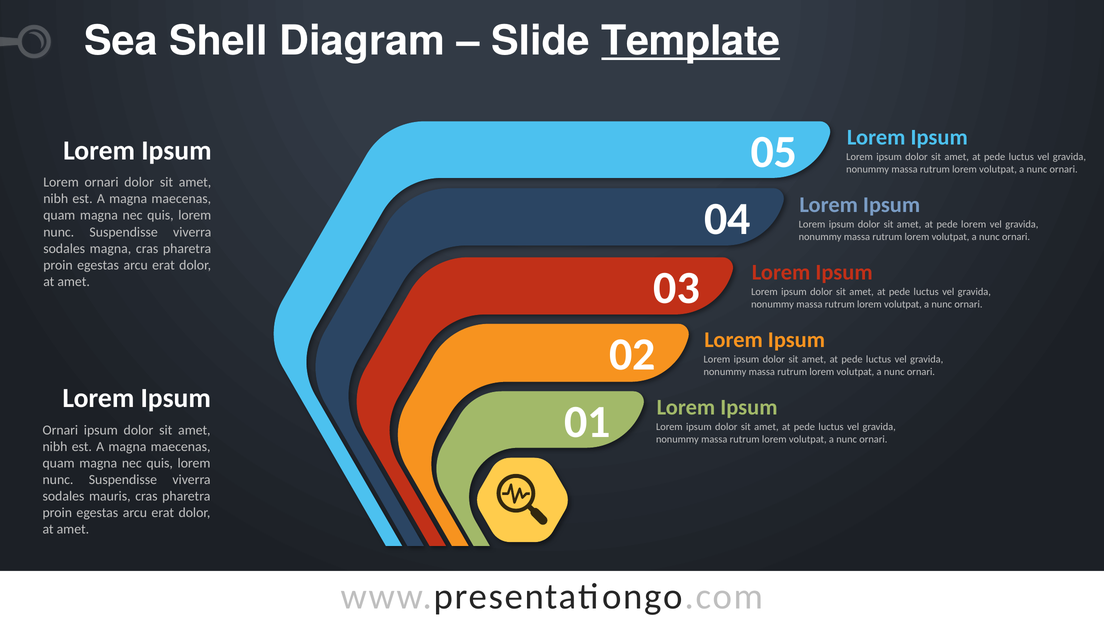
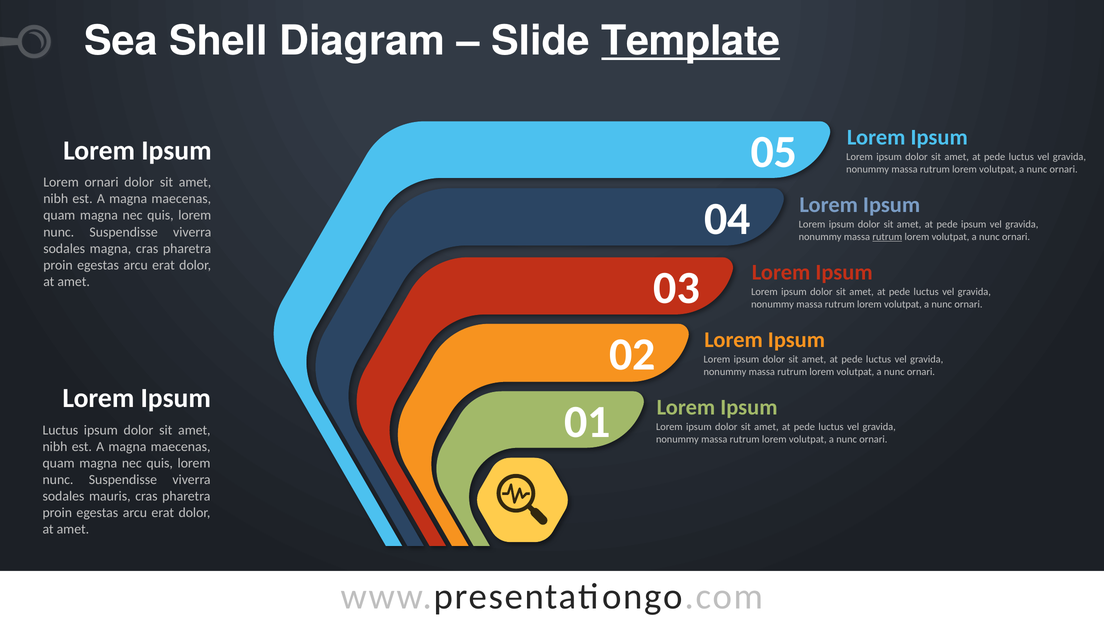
pede lorem: lorem -> ipsum
rutrum at (887, 237) underline: none -> present
Ornari at (60, 430): Ornari -> Luctus
